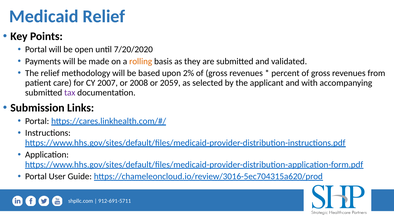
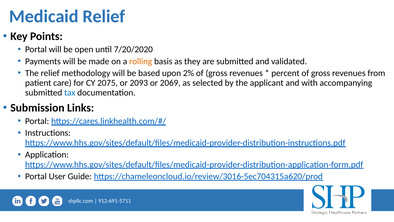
2007: 2007 -> 2075
2008: 2008 -> 2093
2059: 2059 -> 2069
tax colour: purple -> blue
